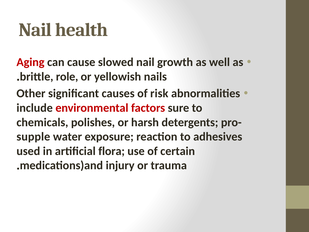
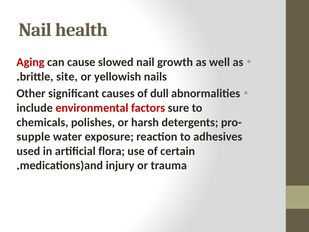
role: role -> site
risk: risk -> dull
